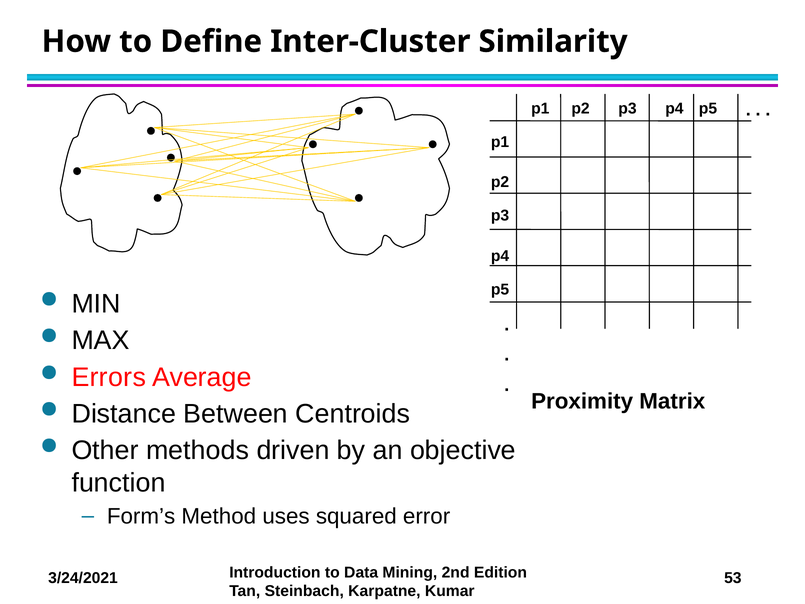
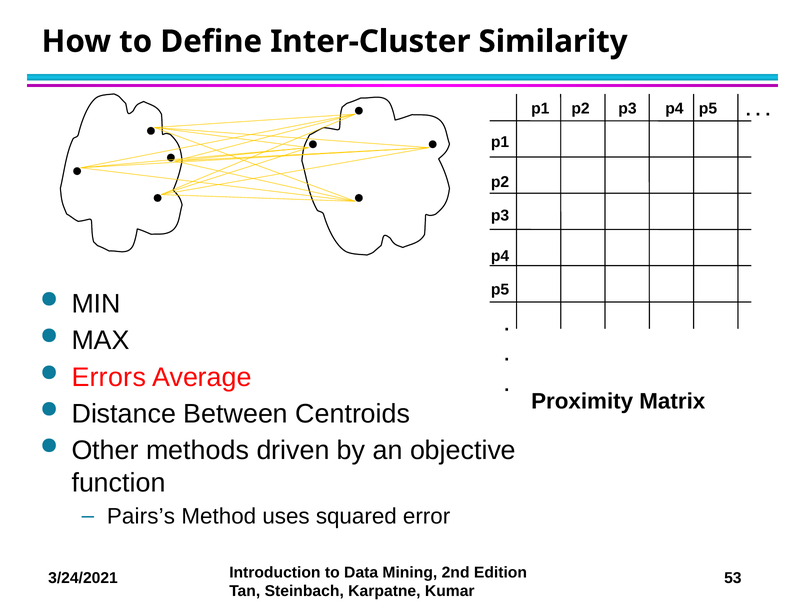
Form’s: Form’s -> Pairs’s
